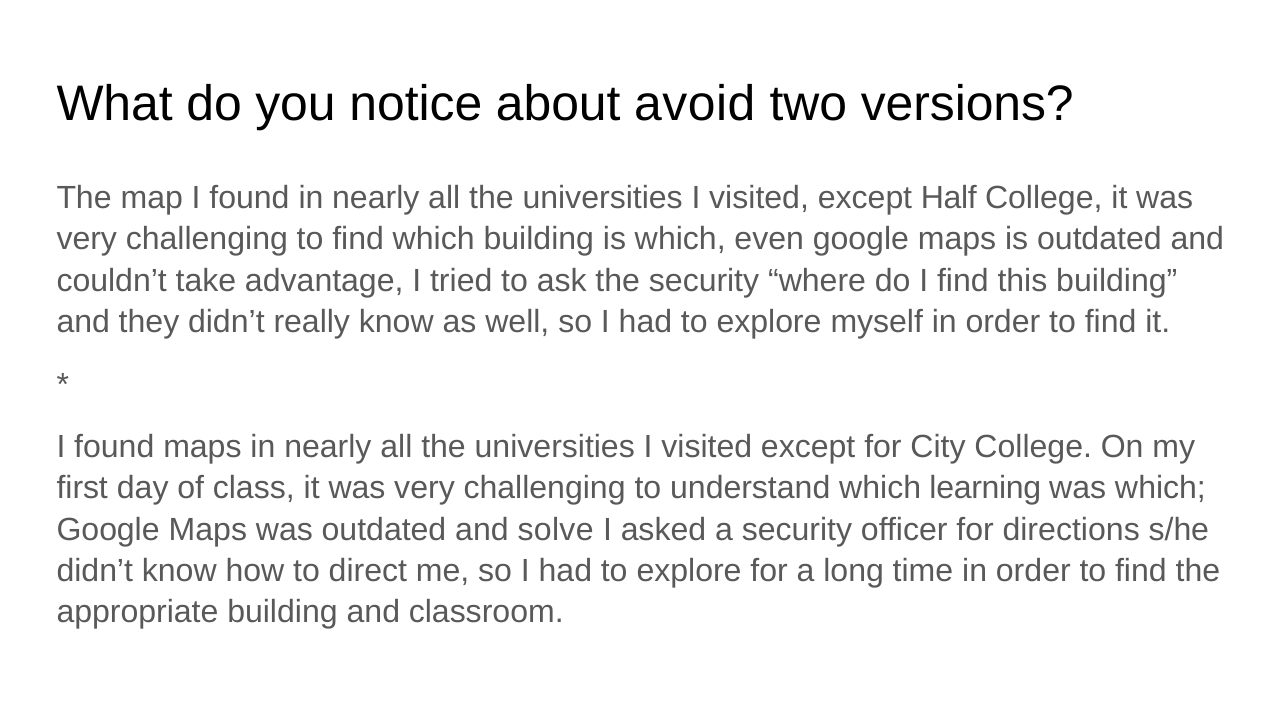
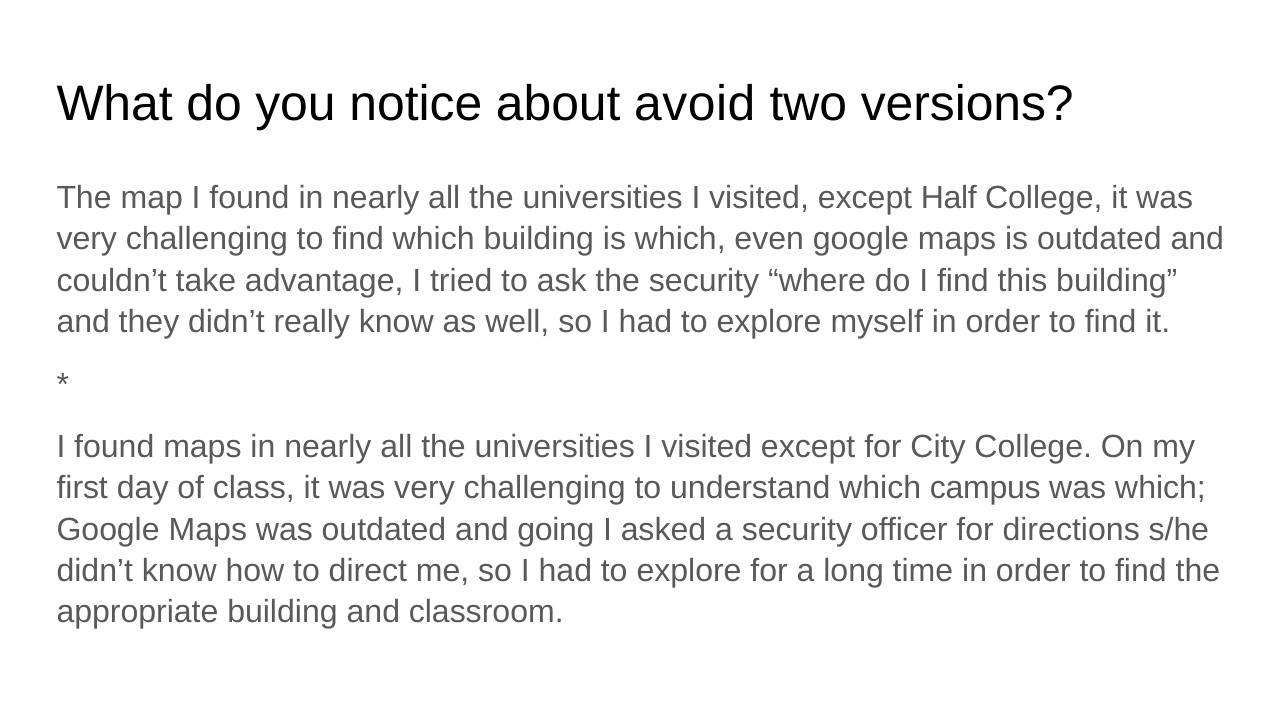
learning: learning -> campus
solve: solve -> going
